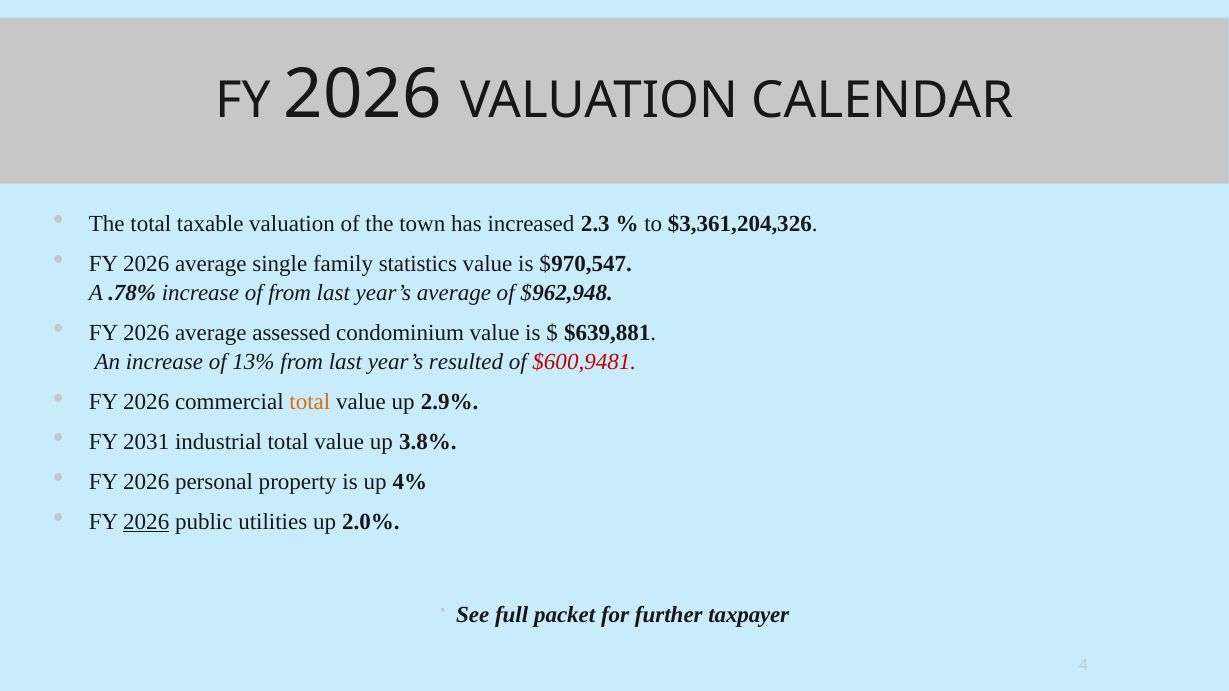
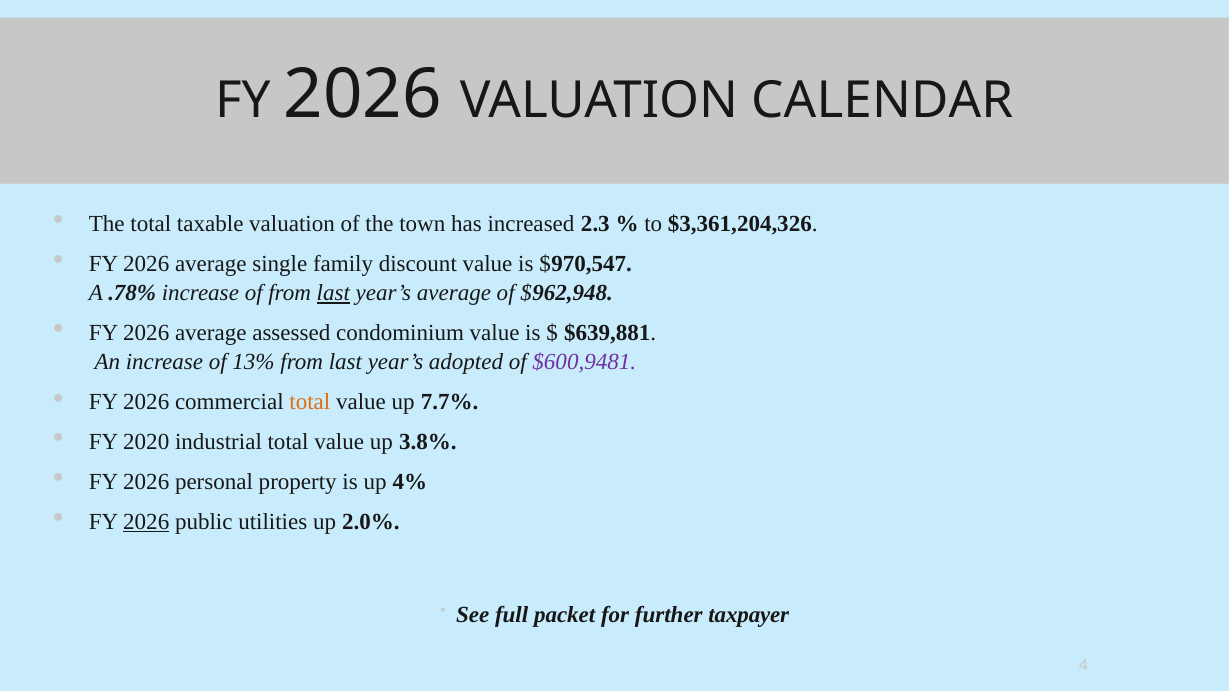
statistics: statistics -> discount
last at (333, 293) underline: none -> present
resulted: resulted -> adopted
$600,9481 colour: red -> purple
2.9%: 2.9% -> 7.7%
2031: 2031 -> 2020
